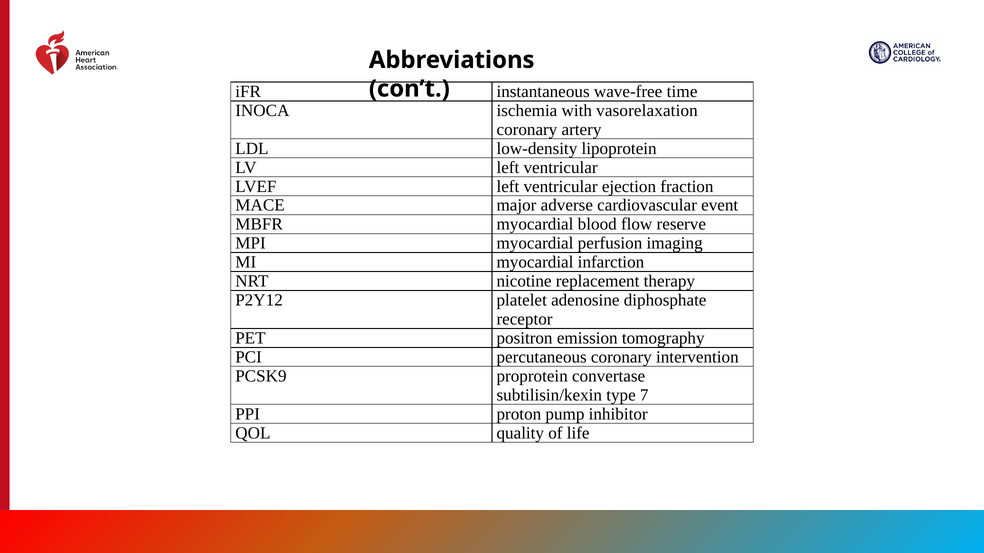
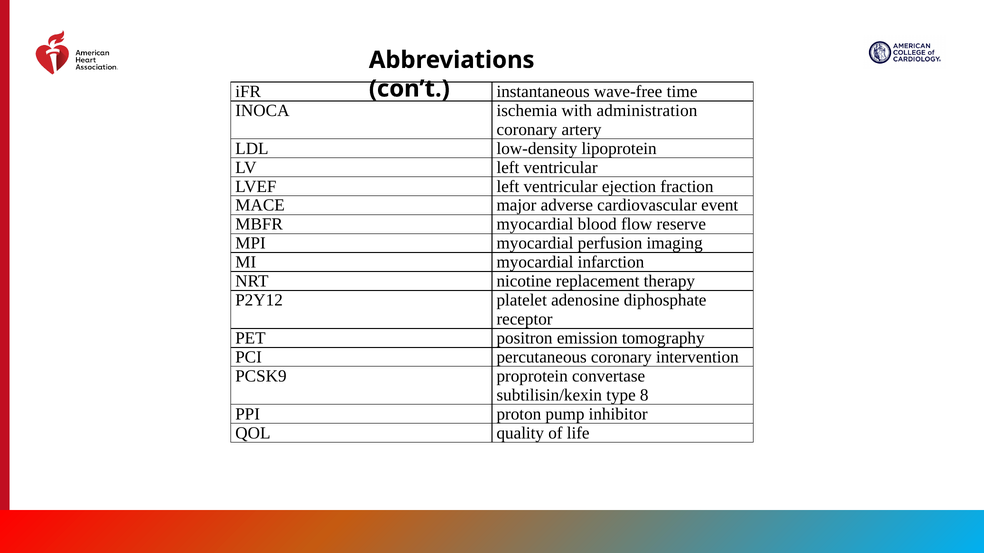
vasorelaxation: vasorelaxation -> administration
7: 7 -> 8
